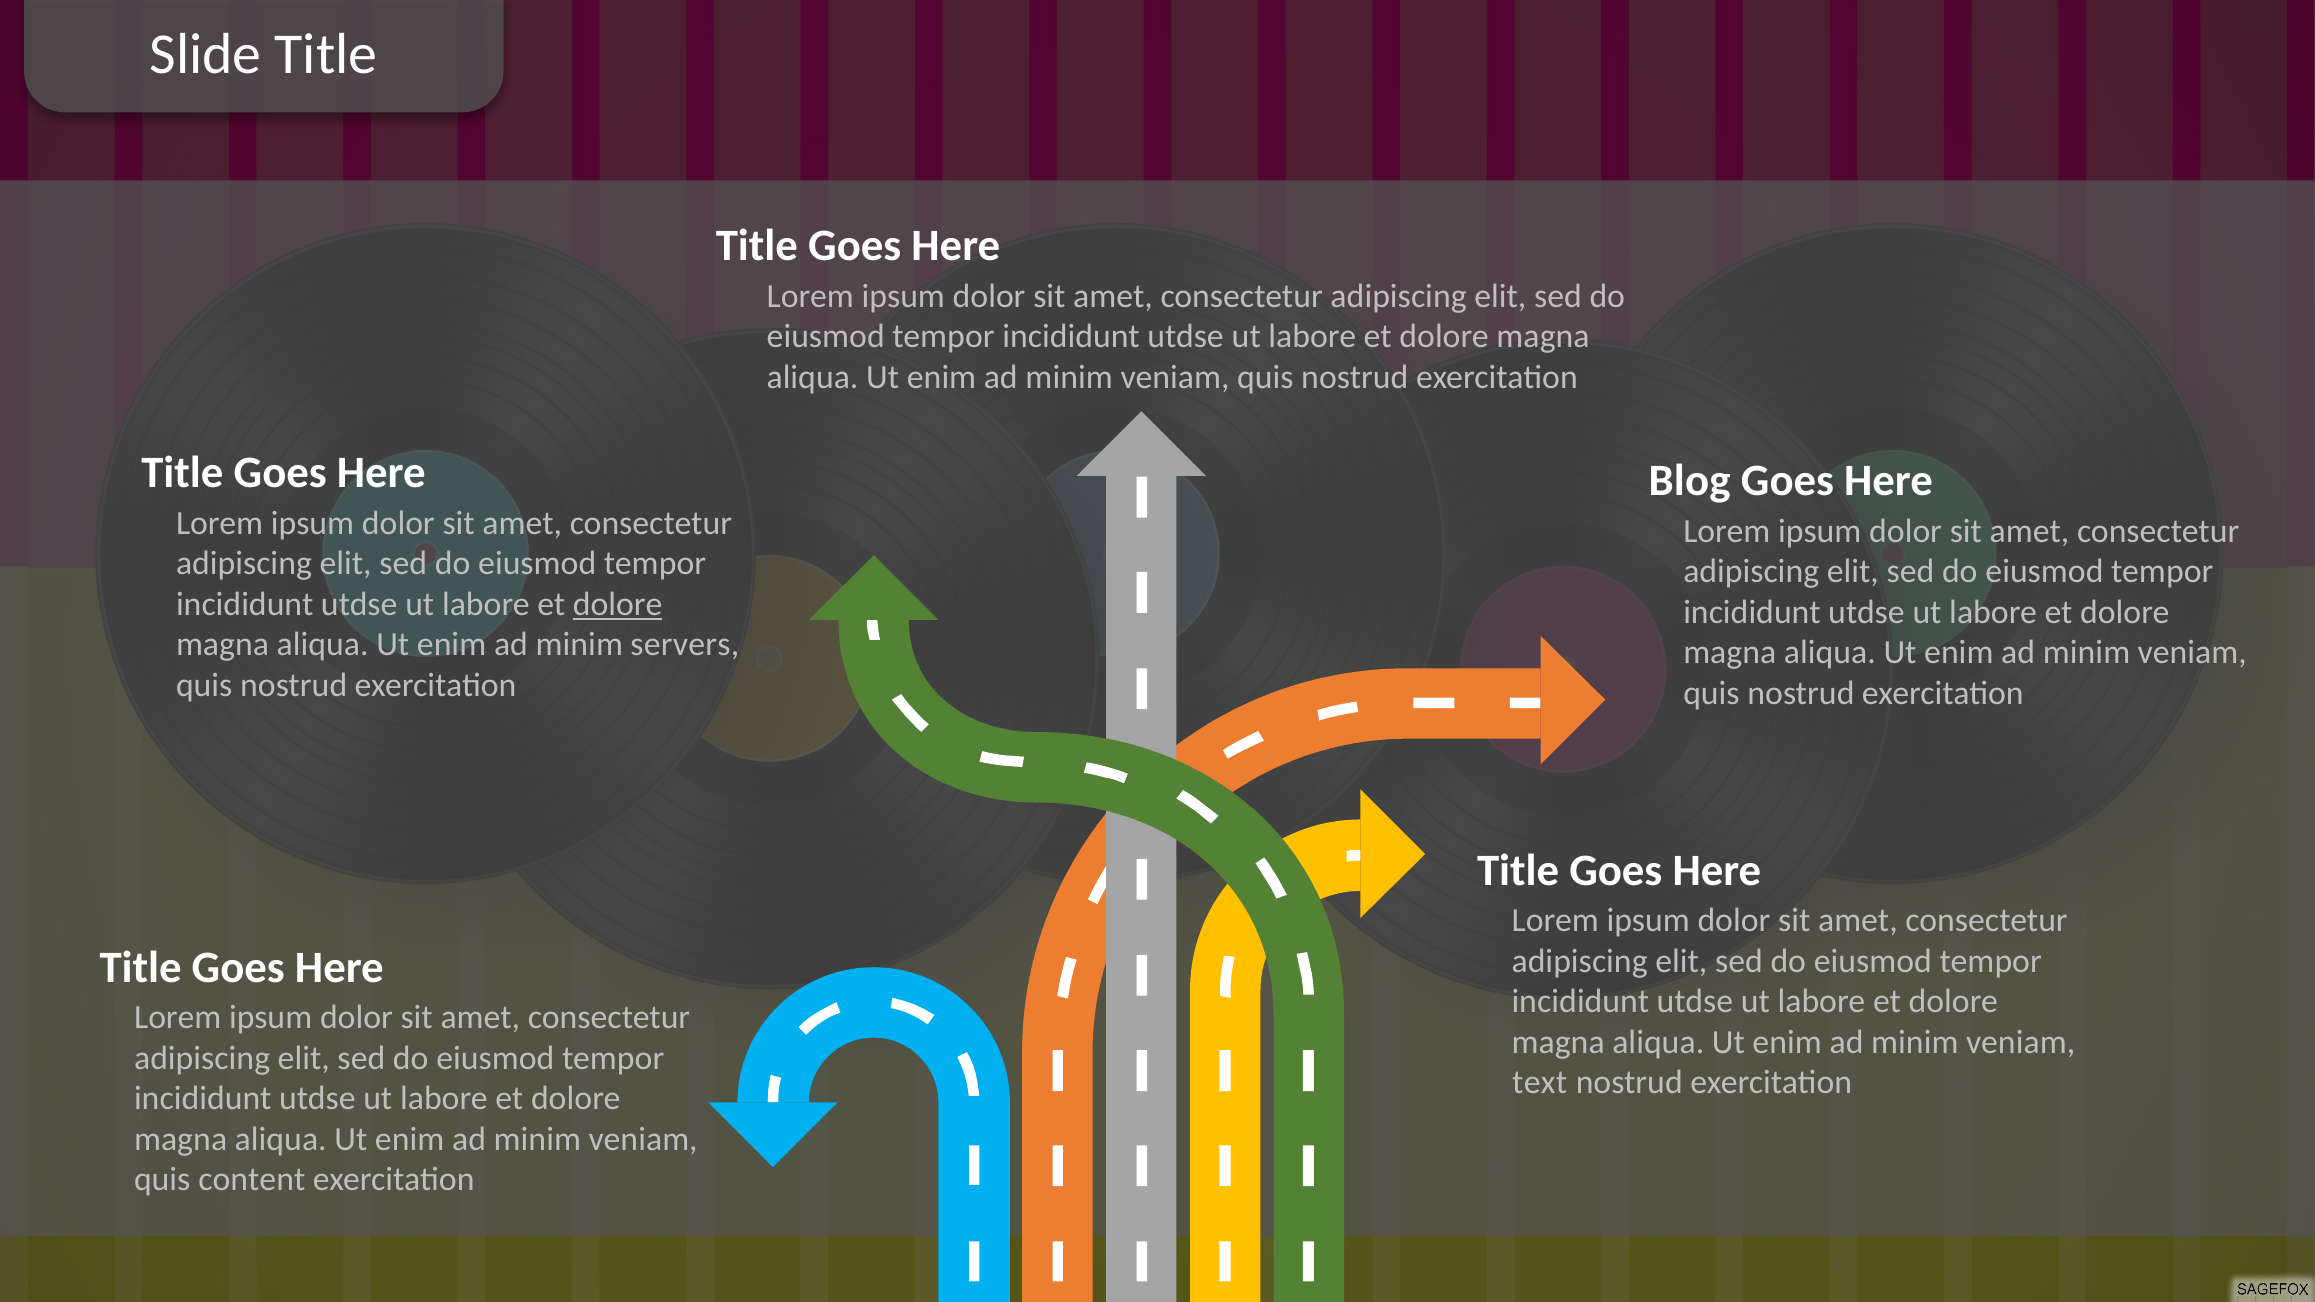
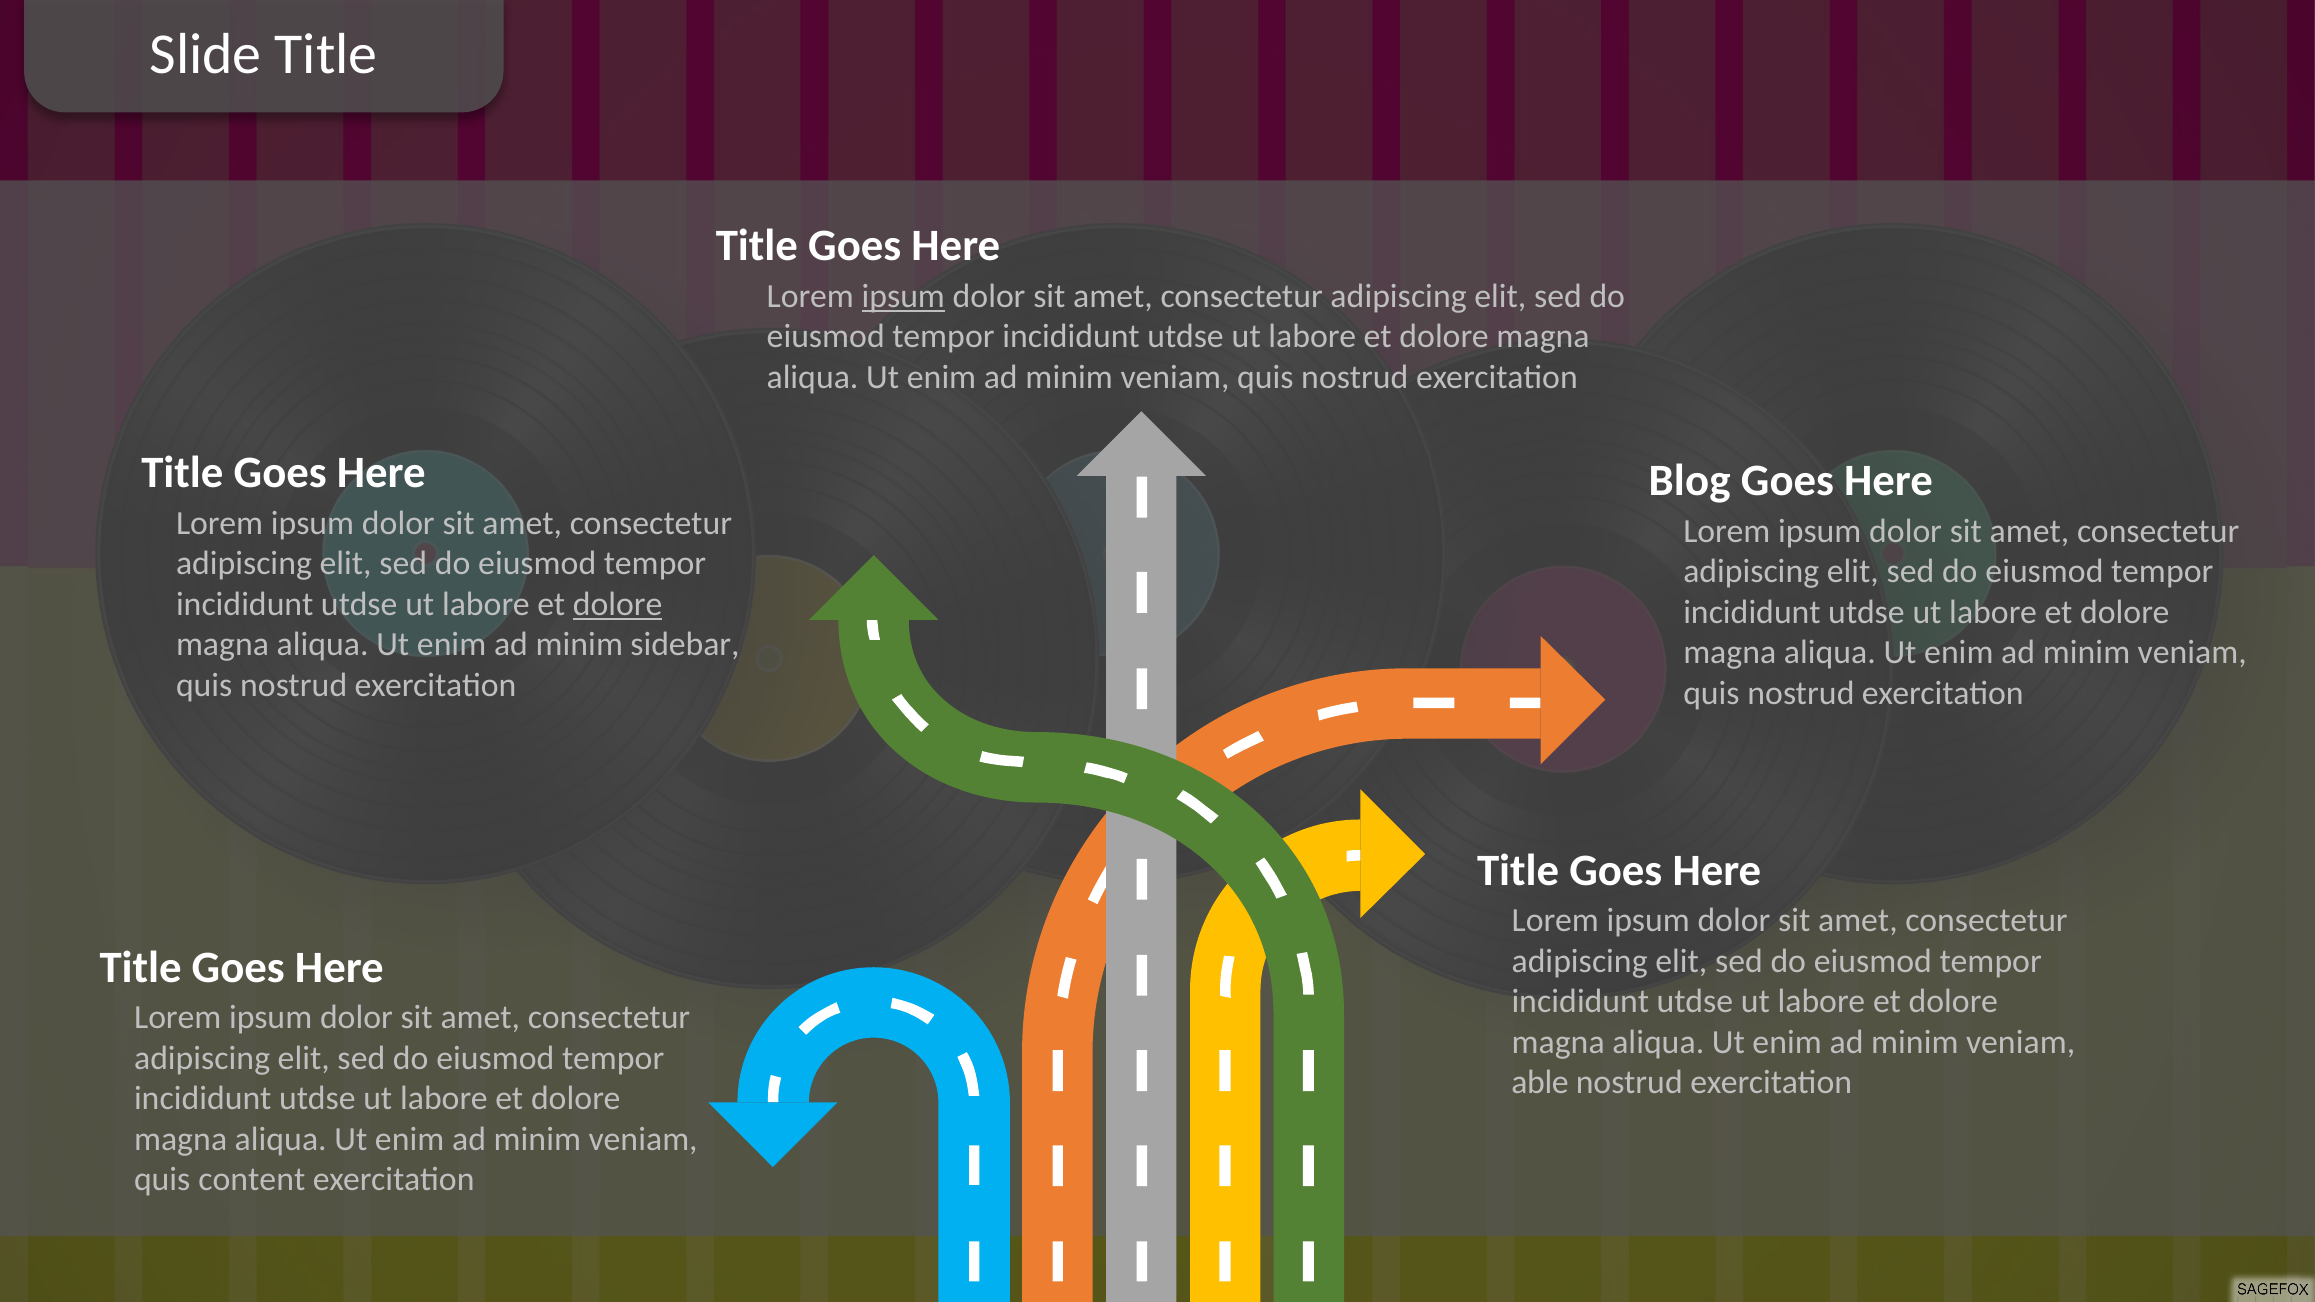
ipsum at (903, 296) underline: none -> present
servers: servers -> sidebar
text: text -> able
